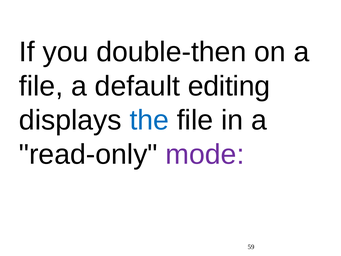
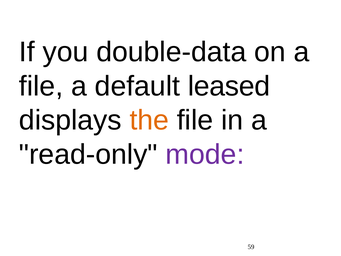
double-then: double-then -> double-data
editing: editing -> leased
the colour: blue -> orange
